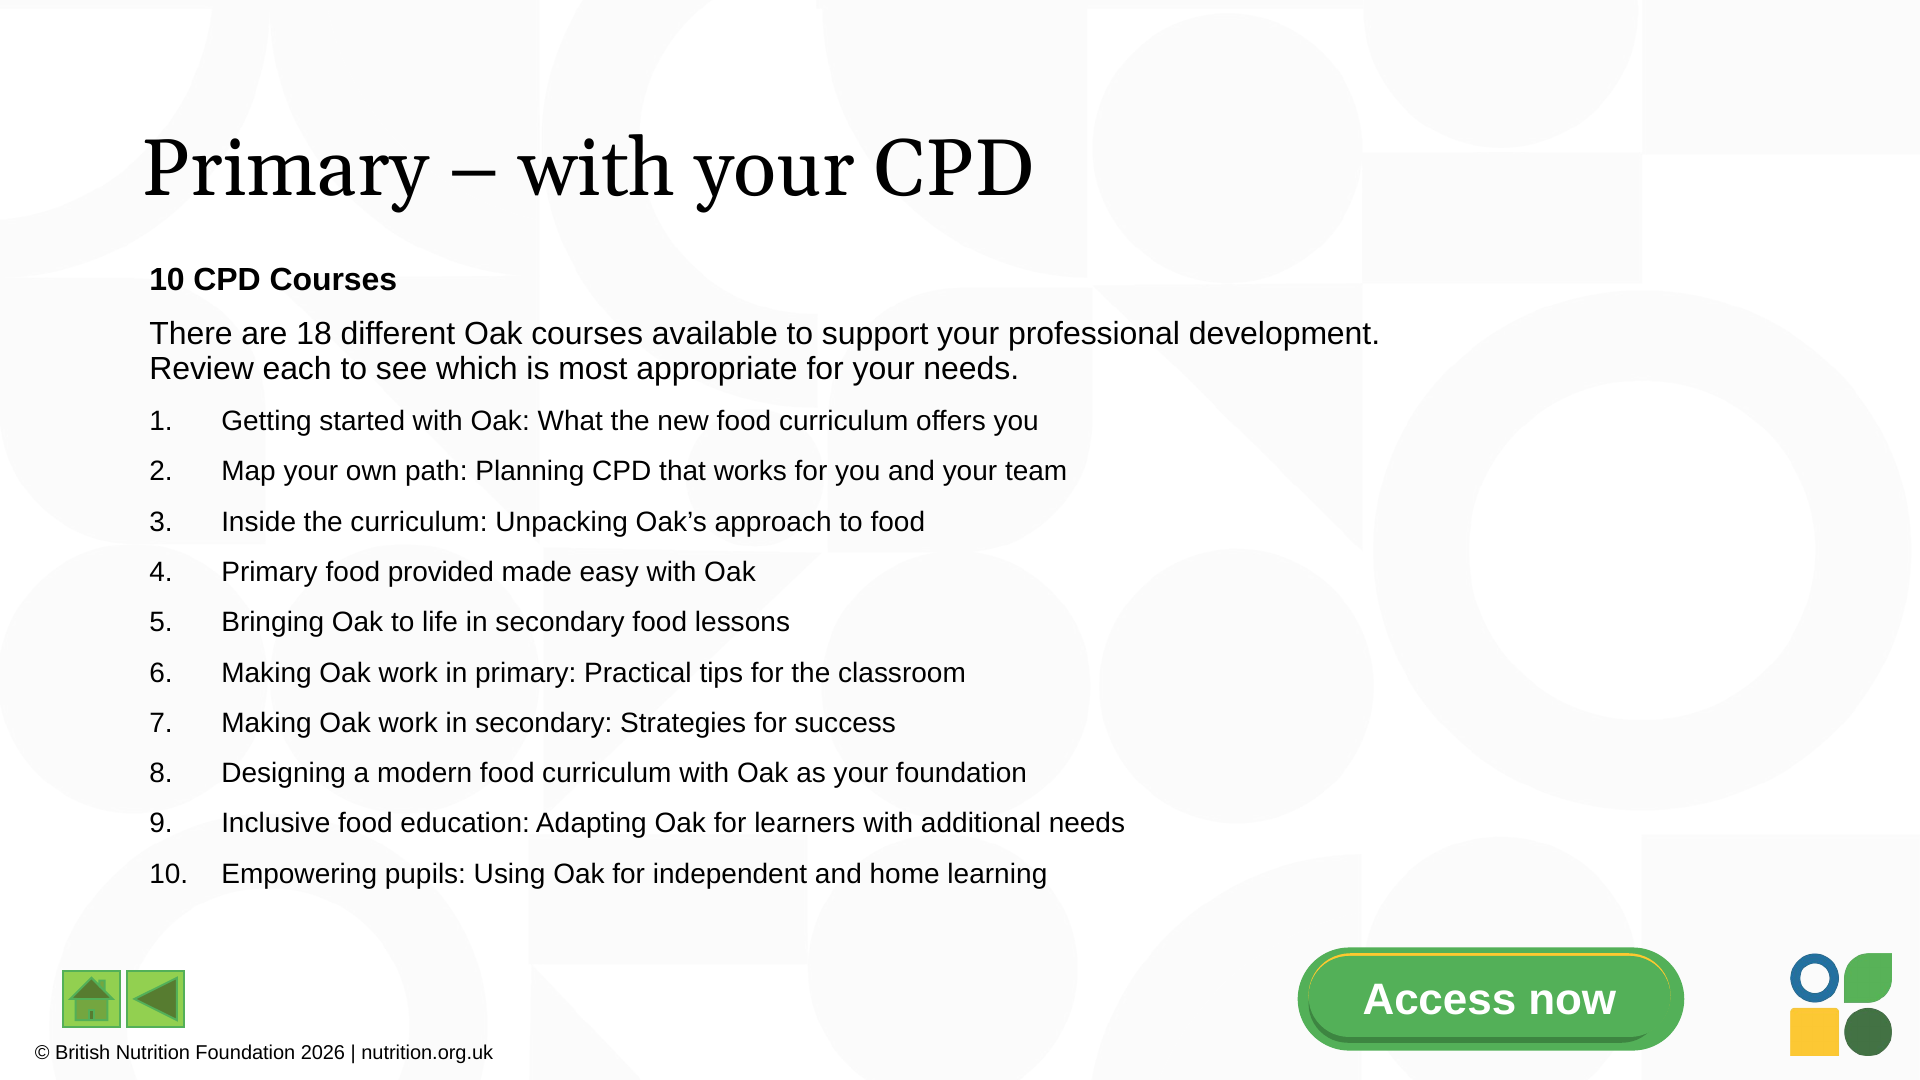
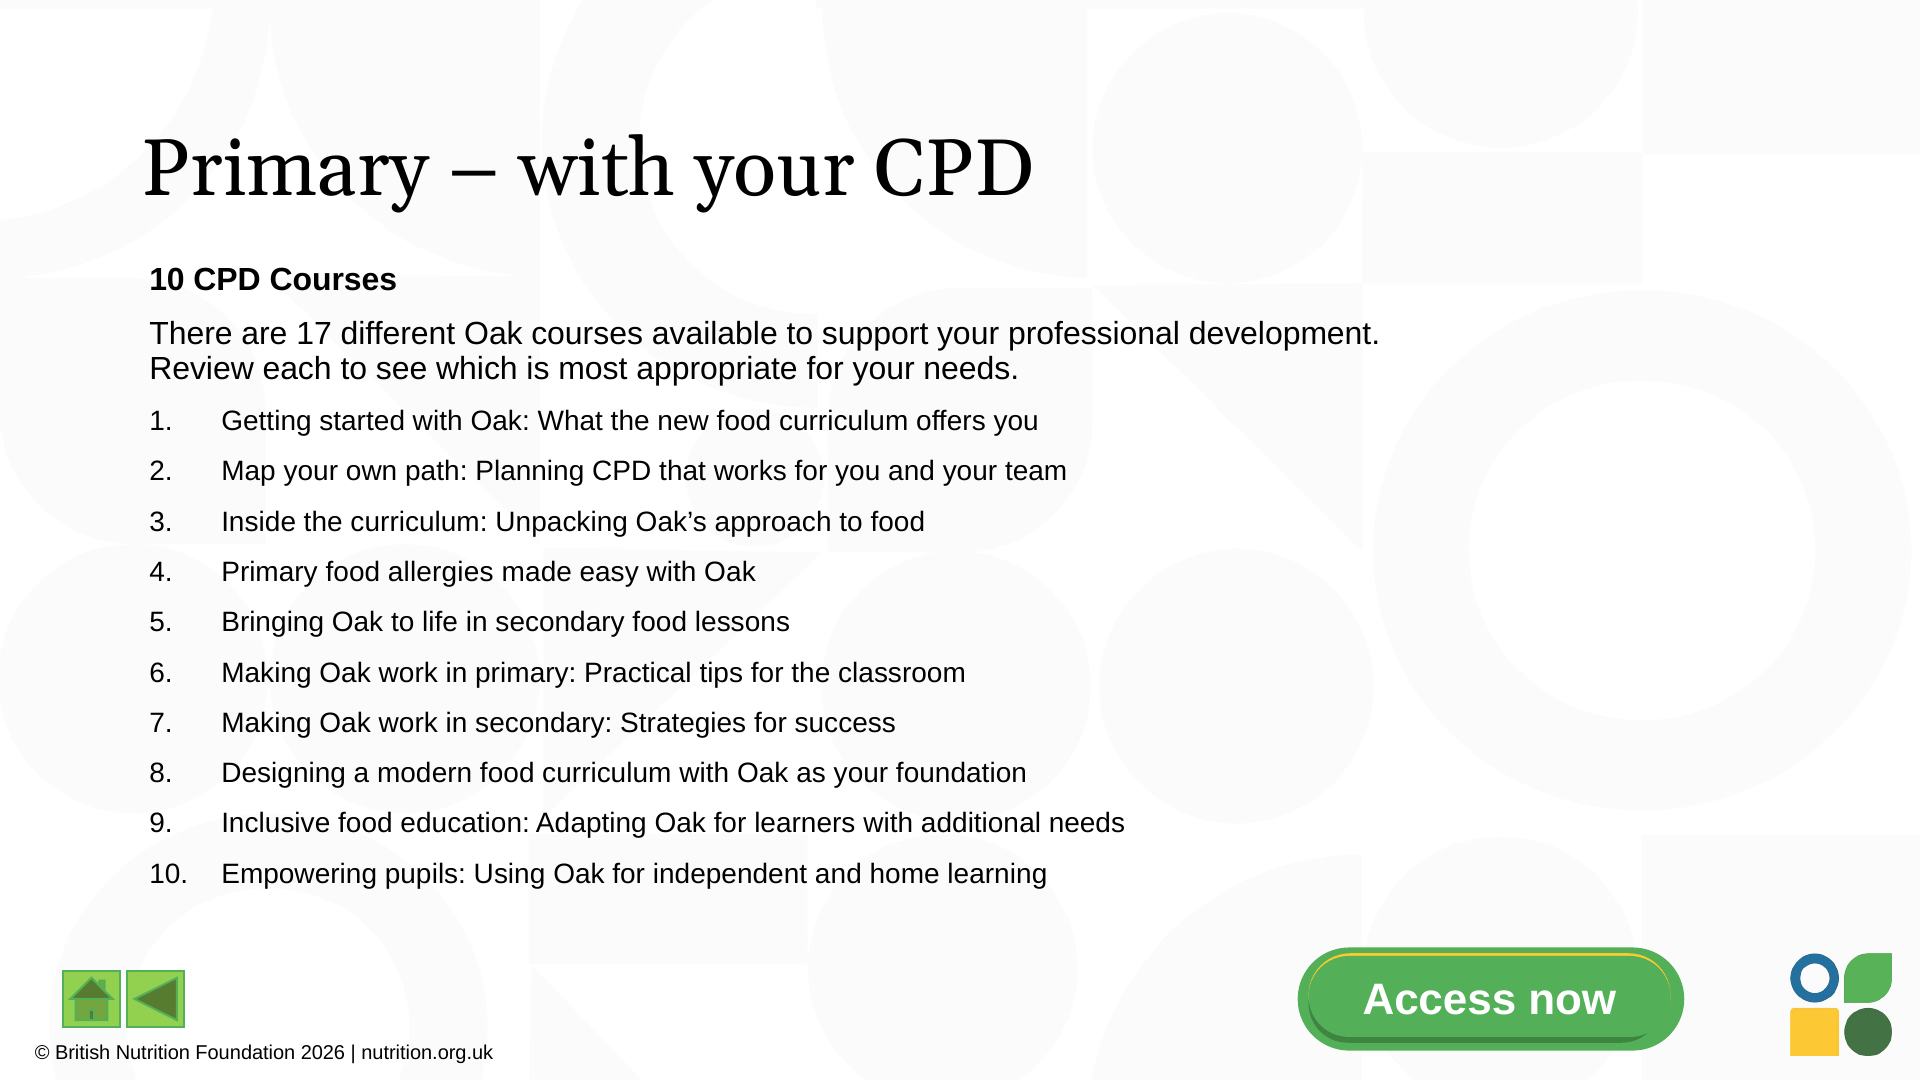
18: 18 -> 17
provided: provided -> allergies
